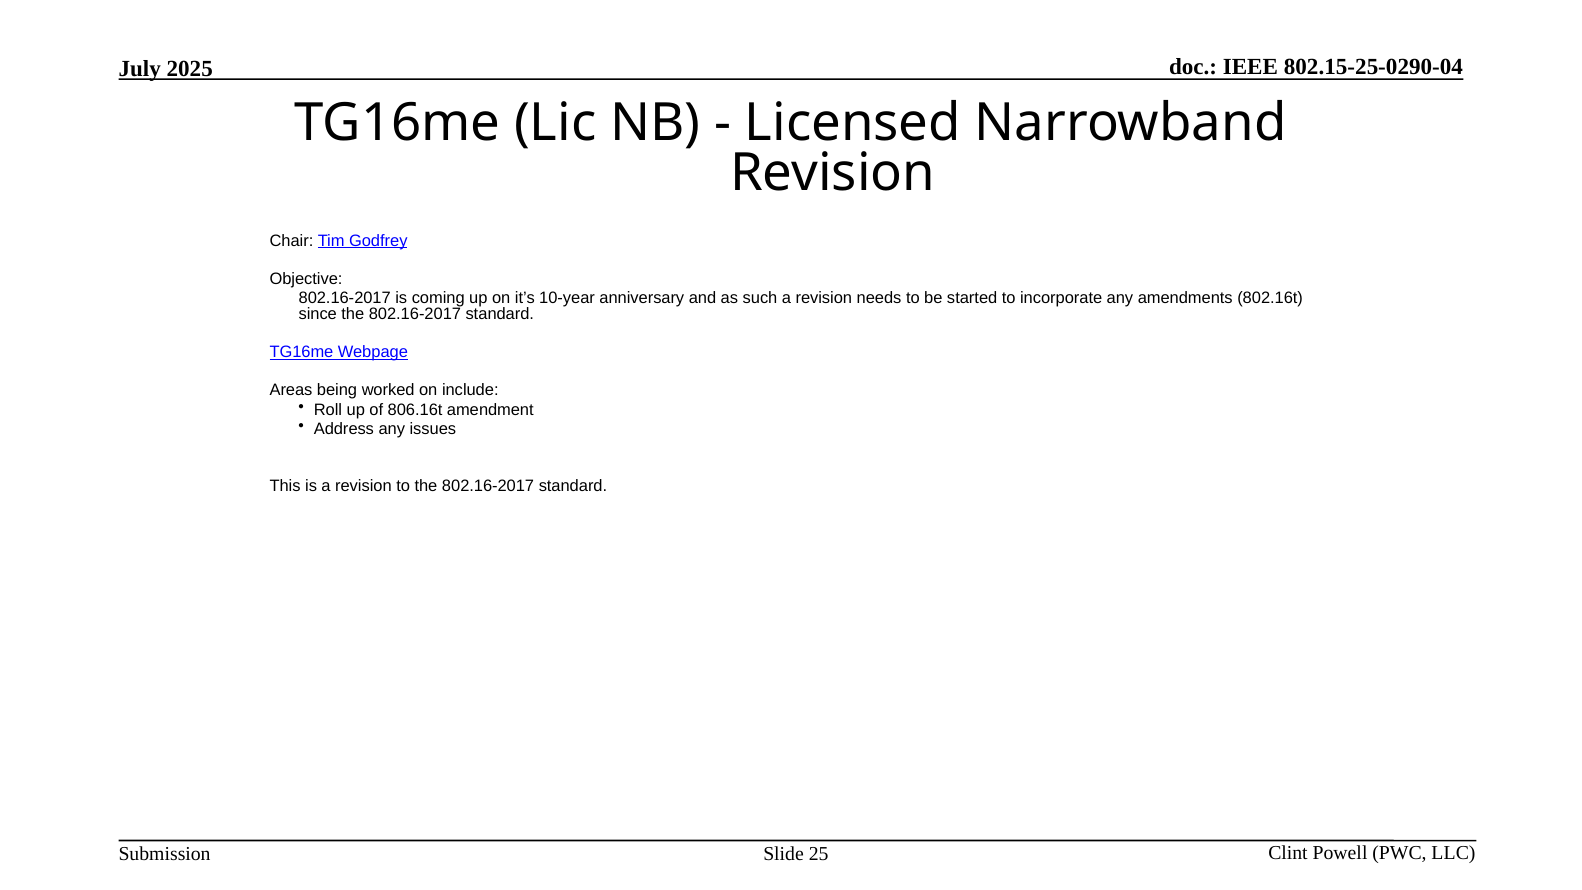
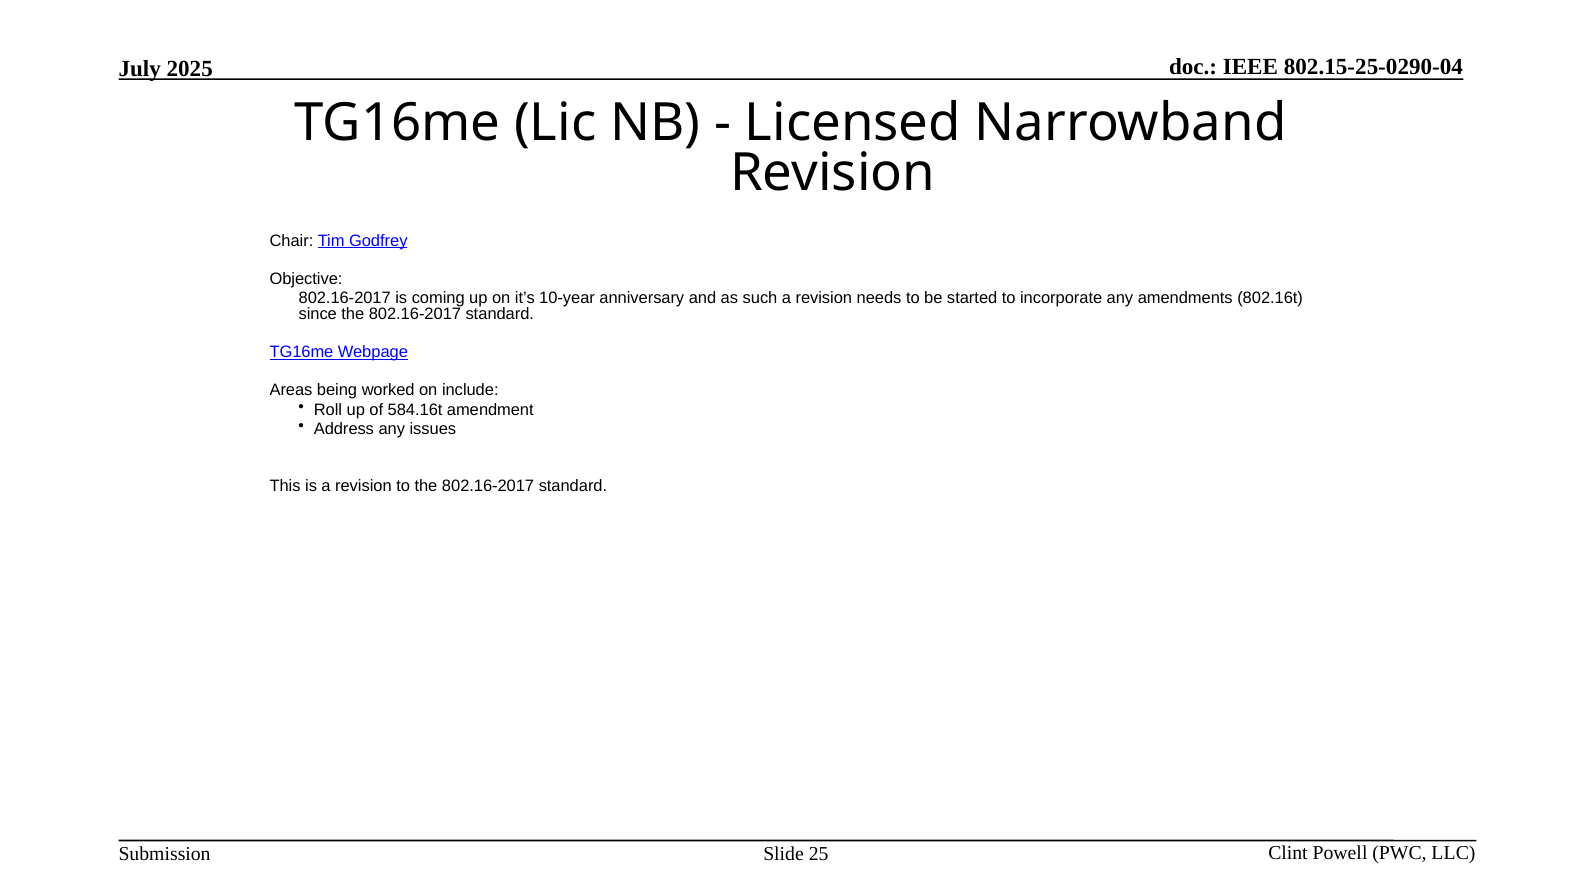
806.16t: 806.16t -> 584.16t
